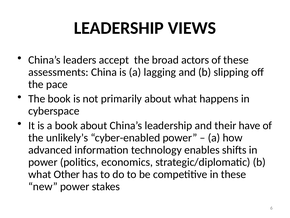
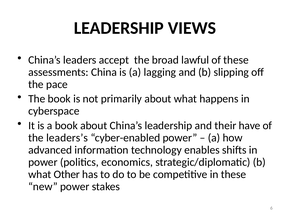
actors: actors -> lawful
unlikely’s: unlikely’s -> leaders’s
